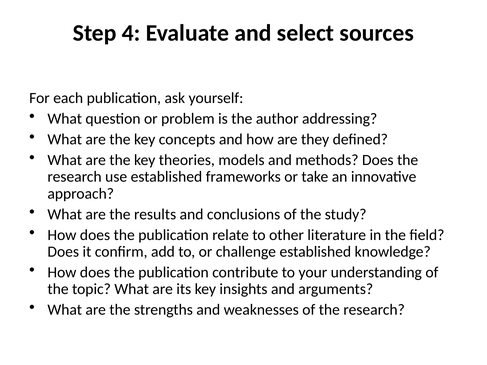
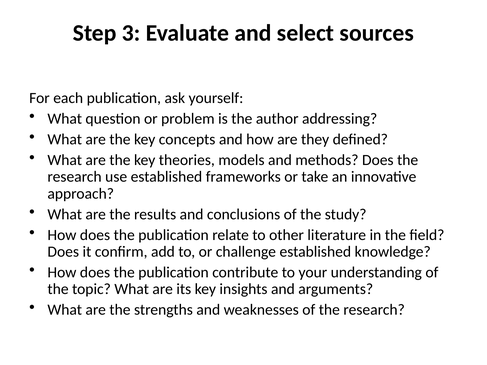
4: 4 -> 3
